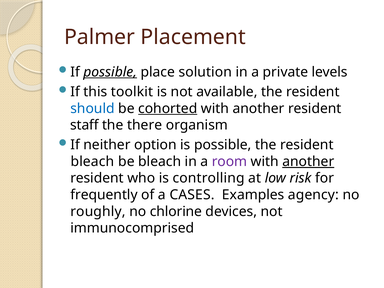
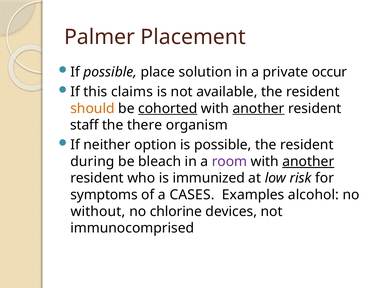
possible at (110, 72) underline: present -> none
levels: levels -> occur
toolkit: toolkit -> claims
should colour: blue -> orange
another at (259, 108) underline: none -> present
bleach at (92, 162): bleach -> during
controlling: controlling -> immunized
frequently: frequently -> symptoms
agency: agency -> alcohol
roughly: roughly -> without
